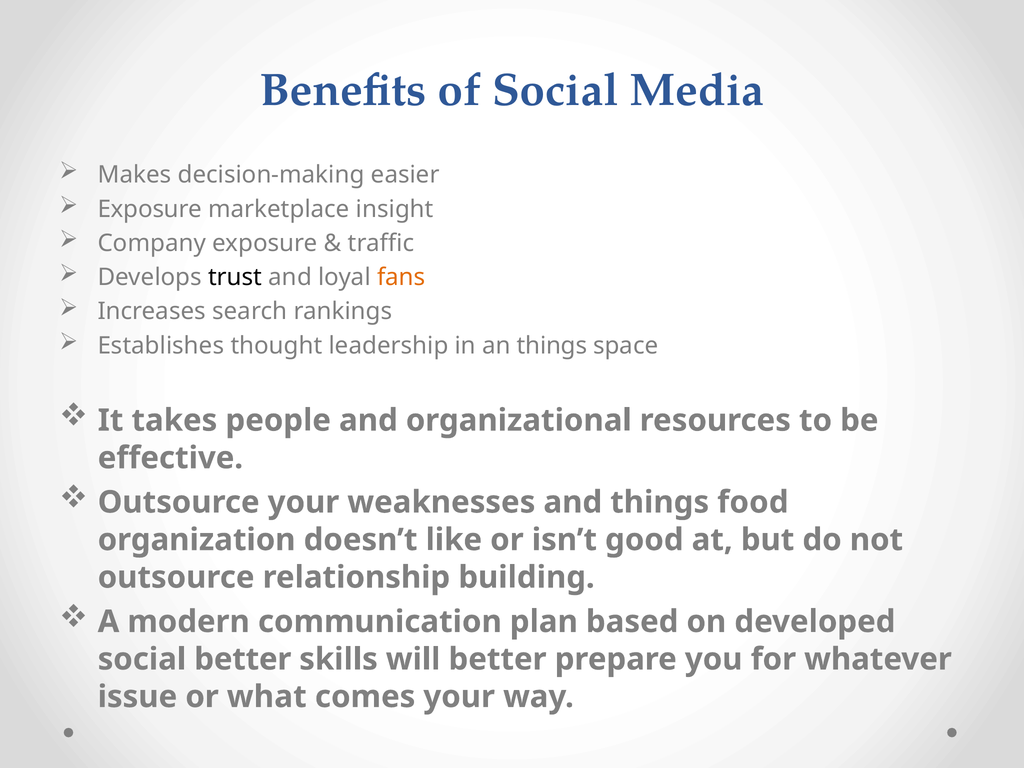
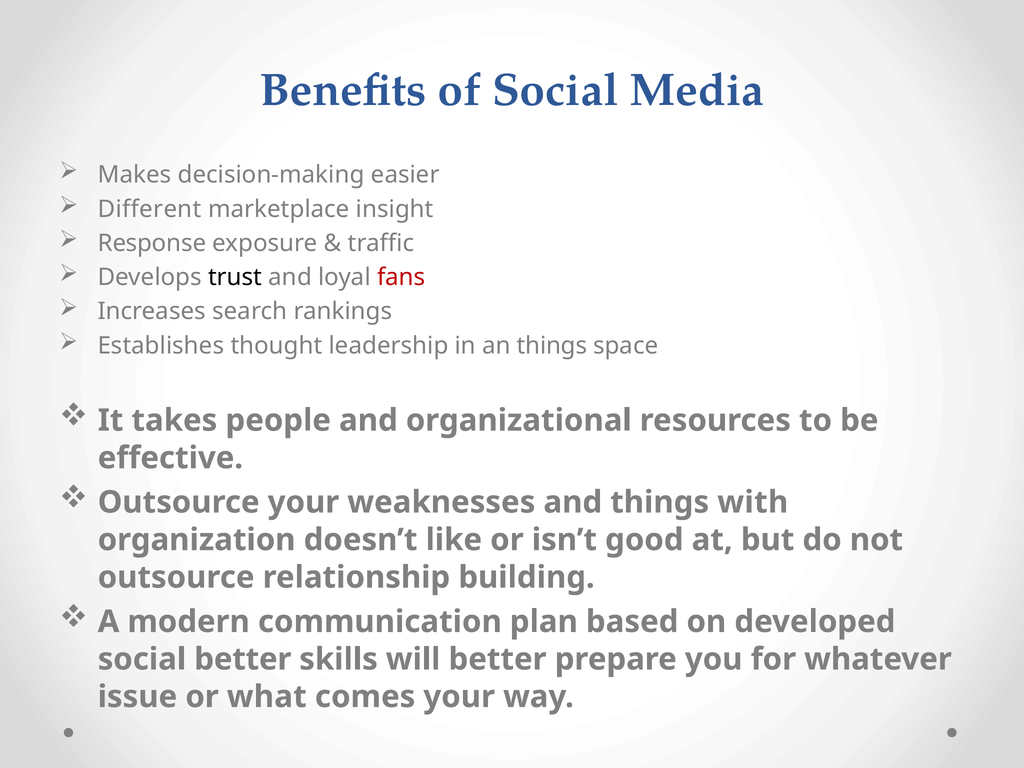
Exposure at (150, 209): Exposure -> Different
Company: Company -> Response
fans colour: orange -> red
food: food -> with
